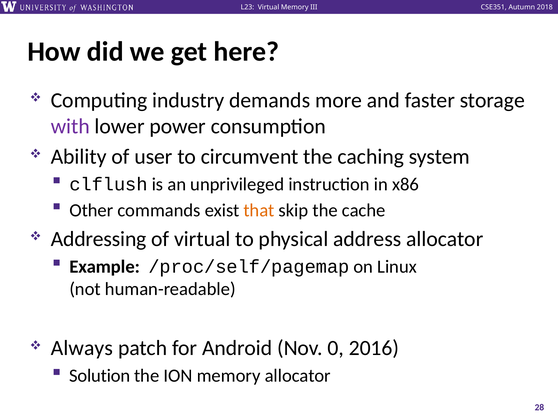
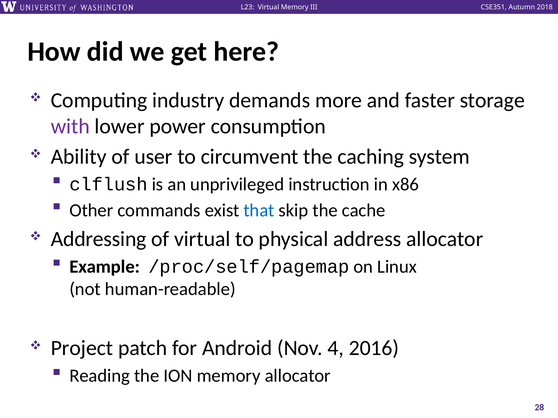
that colour: orange -> blue
Always: Always -> Project
0: 0 -> 4
Solution: Solution -> Reading
